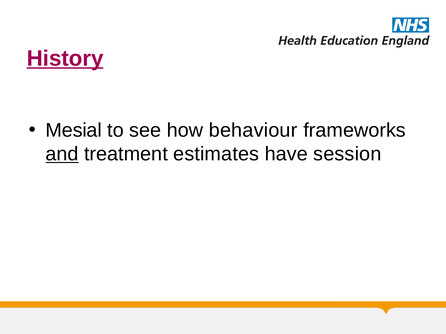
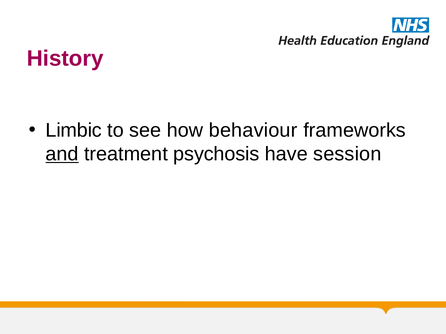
History underline: present -> none
Mesial: Mesial -> Limbic
estimates: estimates -> psychosis
